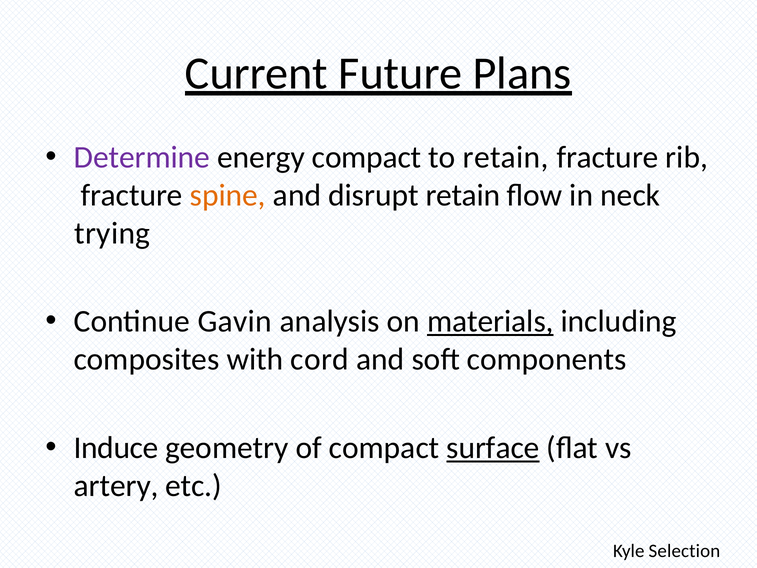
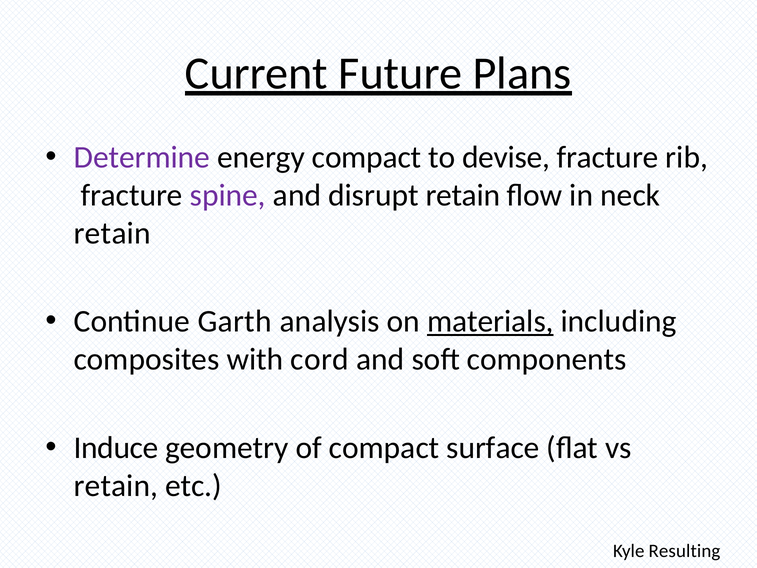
to retain: retain -> devise
spine colour: orange -> purple
trying at (112, 233): trying -> retain
Gavin: Gavin -> Garth
surface underline: present -> none
artery at (116, 485): artery -> retain
Selection: Selection -> Resulting
